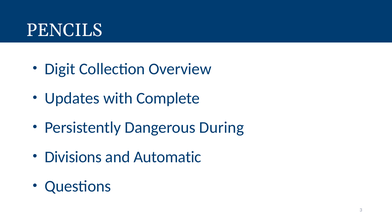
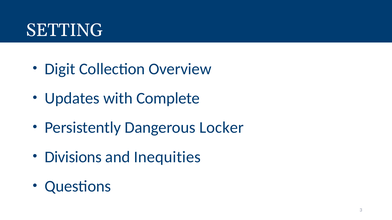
PENCILS: PENCILS -> SETTING
During: During -> Locker
Automatic: Automatic -> Inequities
